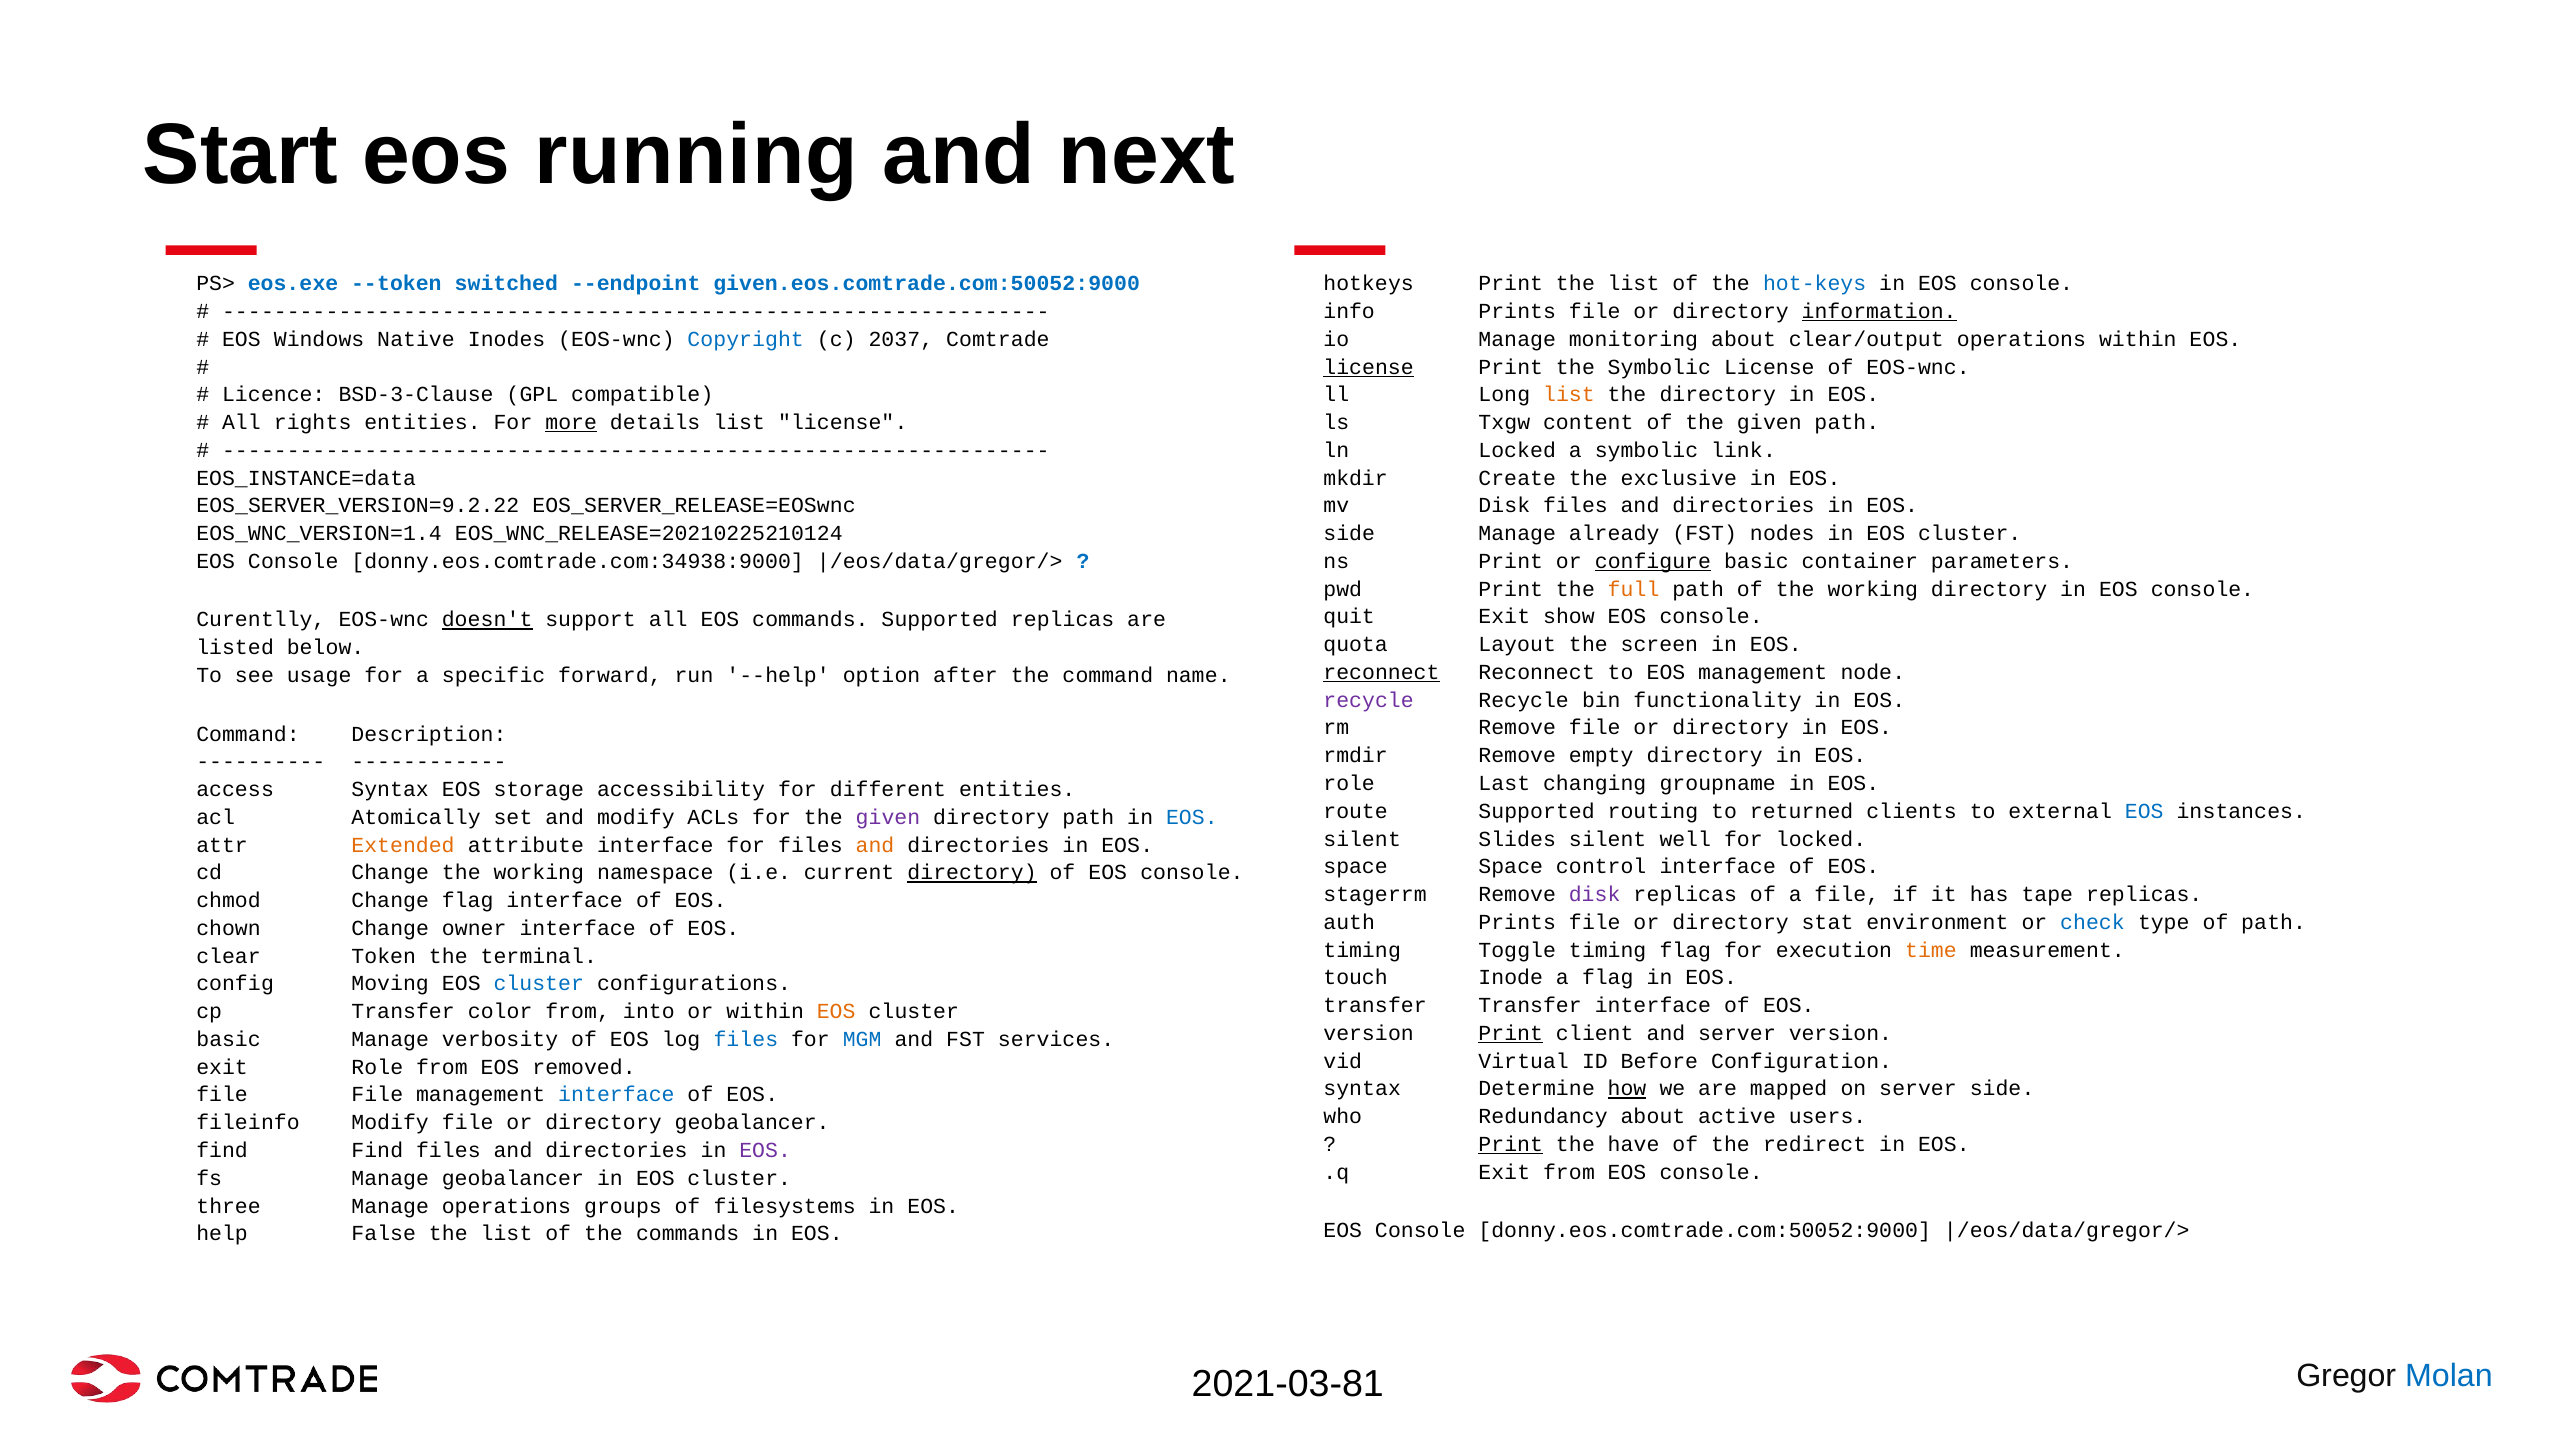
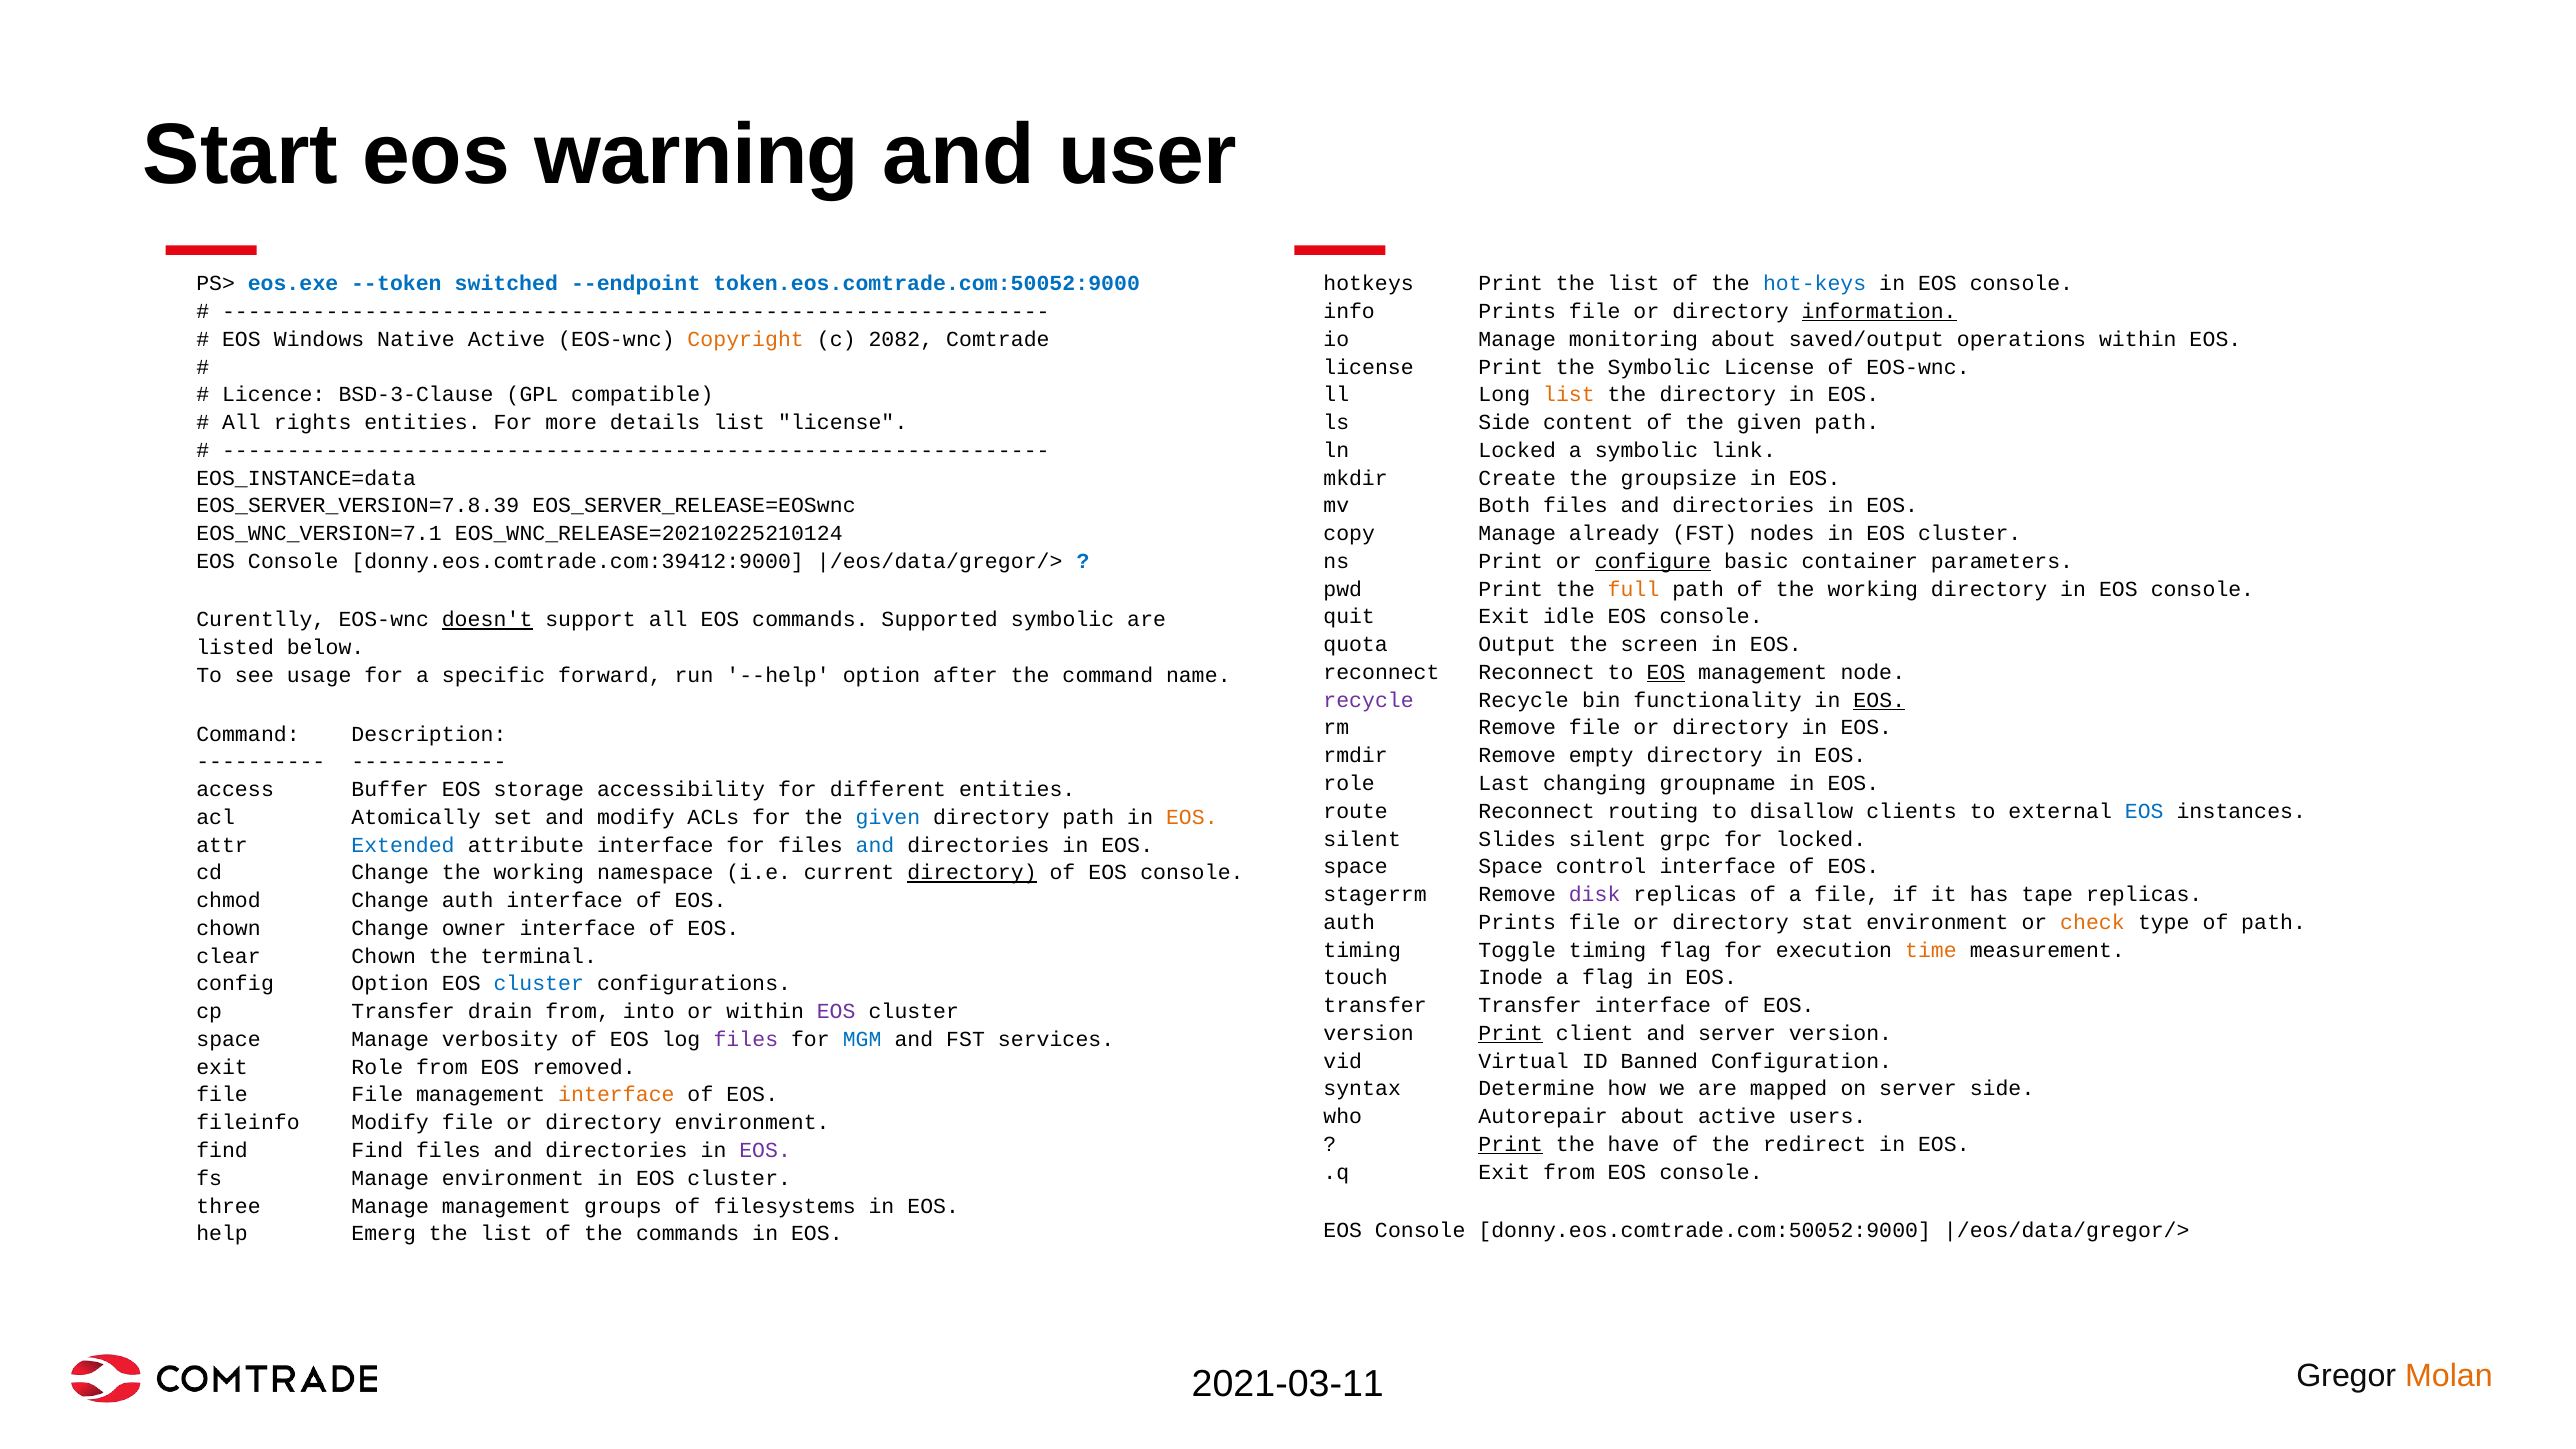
running: running -> warning
next: next -> user
given.eos.comtrade.com:50052:9000: given.eos.comtrade.com:50052:9000 -> token.eos.comtrade.com:50052:9000
Native Inodes: Inodes -> Active
Copyright colour: blue -> orange
2037: 2037 -> 2082
clear/output: clear/output -> saved/output
license at (1369, 367) underline: present -> none
more underline: present -> none
ls Txgw: Txgw -> Side
exclusive: exclusive -> groupsize
EOS_SERVER_VERSION=9.2.22: EOS_SERVER_VERSION=9.2.22 -> EOS_SERVER_VERSION=7.8.39
mv Disk: Disk -> Both
EOS_WNC_VERSION=1.4: EOS_WNC_VERSION=1.4 -> EOS_WNC_VERSION=7.1
side at (1349, 534): side -> copy
donny.eos.comtrade.com:34938:9000: donny.eos.comtrade.com:34938:9000 -> donny.eos.comtrade.com:39412:9000
show: show -> idle
Supported replicas: replicas -> symbolic
Layout: Layout -> Output
reconnect at (1381, 672) underline: present -> none
EOS at (1666, 672) underline: none -> present
EOS at (1879, 700) underline: none -> present
access Syntax: Syntax -> Buffer
route Supported: Supported -> Reconnect
returned: returned -> disallow
given at (888, 817) colour: purple -> blue
EOS at (1192, 817) colour: blue -> orange
well: well -> grpc
Extended colour: orange -> blue
and at (875, 845) colour: orange -> blue
Change flag: flag -> auth
check colour: blue -> orange
clear Token: Token -> Chown
config Moving: Moving -> Option
color: color -> drain
EOS at (836, 1012) colour: orange -> purple
basic at (229, 1039): basic -> space
files at (746, 1039) colour: blue -> purple
Before: Before -> Banned
how underline: present -> none
interface at (616, 1095) colour: blue -> orange
Redundancy: Redundancy -> Autorepair
directory geobalancer: geobalancer -> environment
Manage geobalancer: geobalancer -> environment
Manage operations: operations -> management
False: False -> Emerg
2021-03-81: 2021-03-81 -> 2021-03-11
Molan colour: blue -> orange
